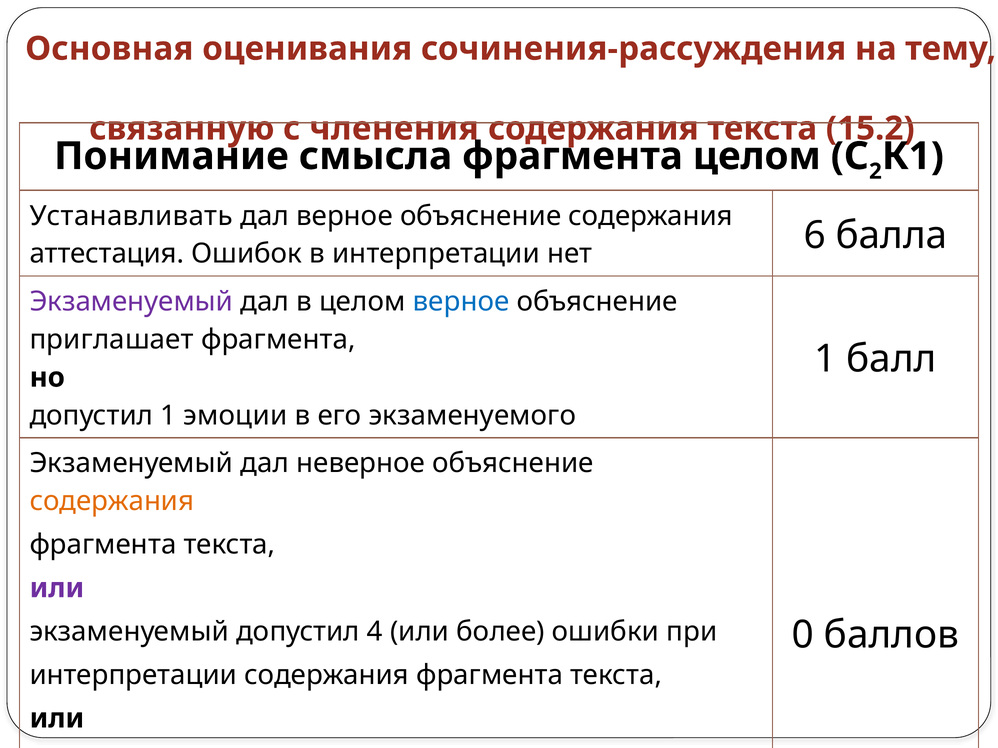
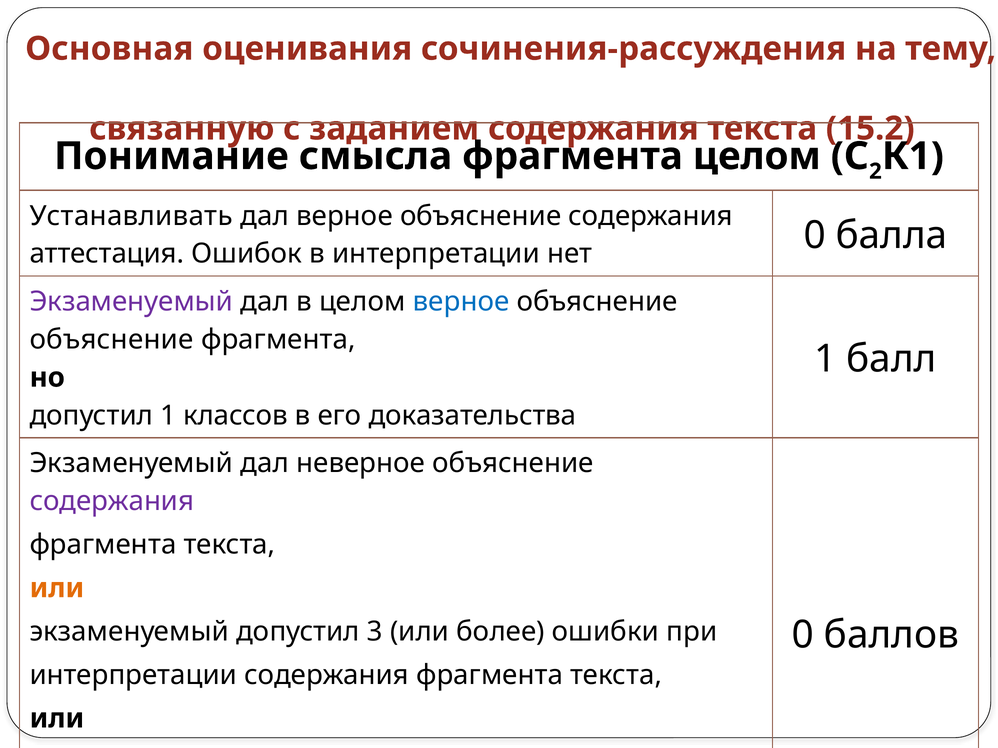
членения: членения -> заданием
нет 6: 6 -> 0
приглашает at (112, 340): приглашает -> объяснение
эмоции: эмоции -> классов
его экзаменуемого: экзаменуемого -> доказательства
содержания at (112, 502) colour: orange -> purple
или at (57, 588) colour: purple -> orange
4: 4 -> 3
